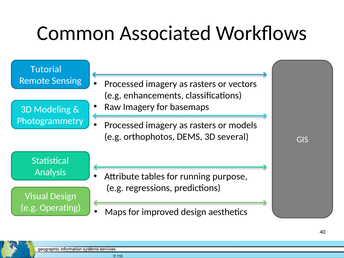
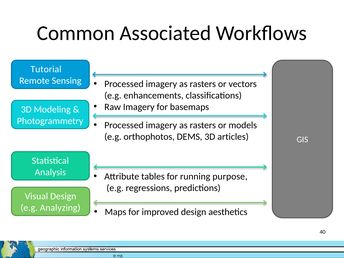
several: several -> articles
Operating: Operating -> Analyzing
